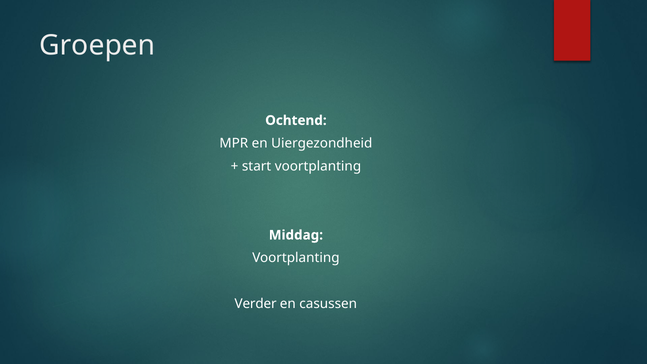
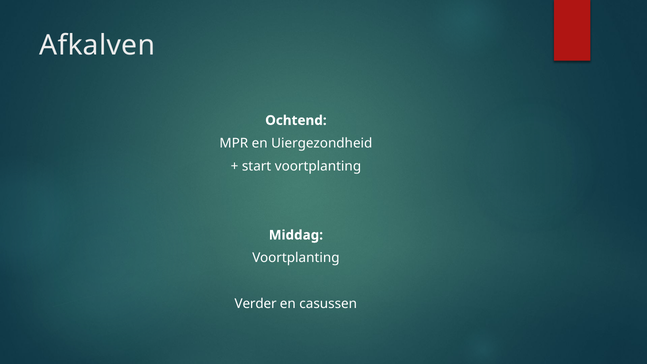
Groepen: Groepen -> Afkalven
